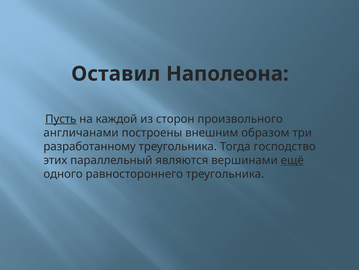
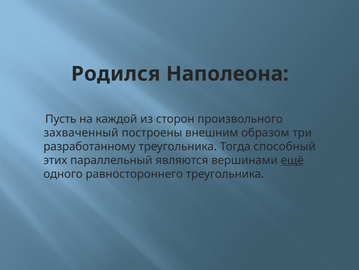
Оставил: Оставил -> Родился
Пусть underline: present -> none
англичанами: англичанами -> захваченный
господство: господство -> способный
